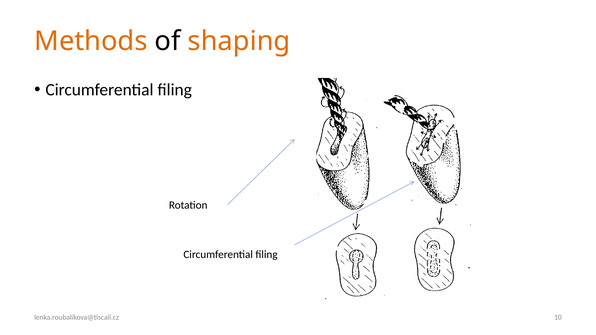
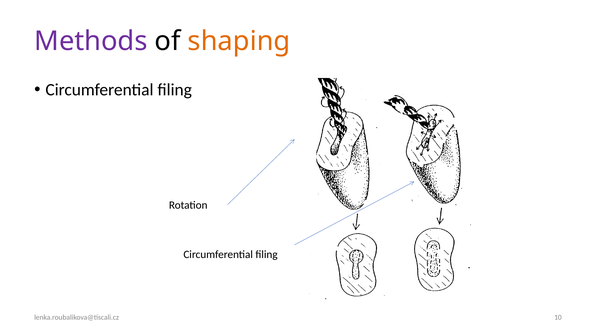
Methods colour: orange -> purple
